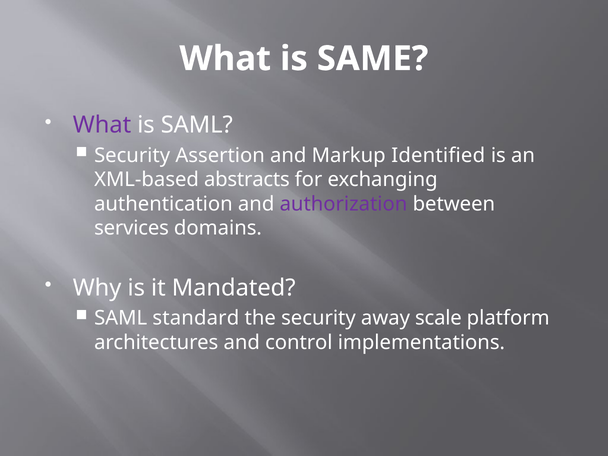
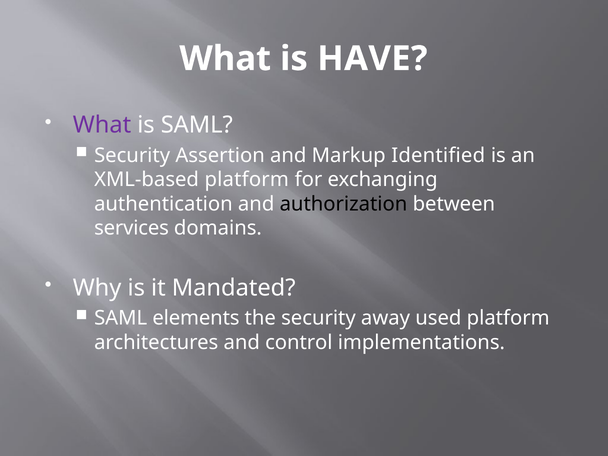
SAME: SAME -> HAVE
XML-based abstracts: abstracts -> platform
authorization colour: purple -> black
standard: standard -> elements
scale: scale -> used
